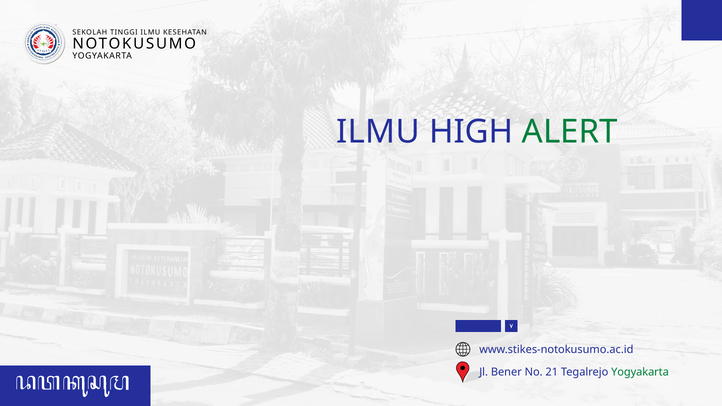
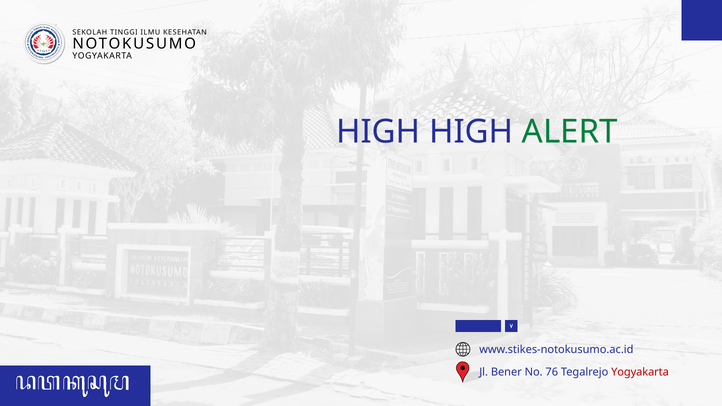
ILMU at (378, 132): ILMU -> HIGH
21: 21 -> 76
Yogyakarta at (640, 372) colour: green -> red
